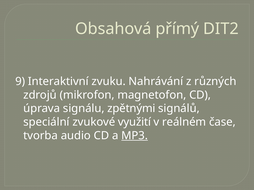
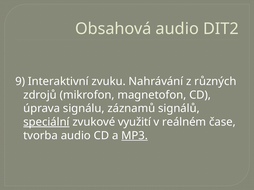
Obsahová přímý: přímý -> audio
zpětnými: zpětnými -> záznamů
speciální underline: none -> present
